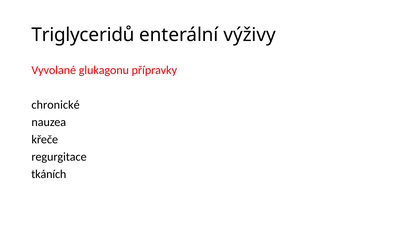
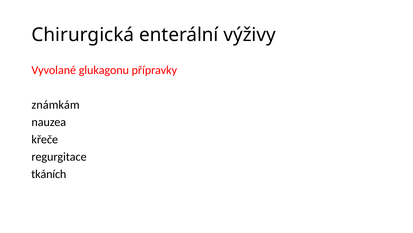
Triglyceridů: Triglyceridů -> Chirurgická
chronické: chronické -> známkám
